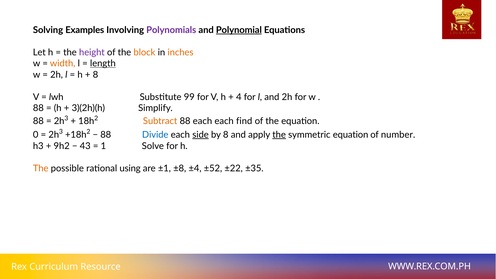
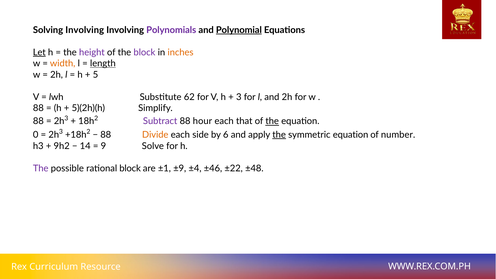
Solving Examples: Examples -> Involving
Let underline: none -> present
block at (144, 52) colour: orange -> purple
8 at (95, 75): 8 -> 5
99: 99 -> 62
4 at (239, 97): 4 -> 3
3)(2h)(h: 3)(2h)(h -> 5)(2h)(h
Subtract colour: orange -> purple
88 each: each -> hour
find: find -> that
the at (272, 121) underline: none -> present
Divide colour: blue -> orange
side underline: present -> none
by 8: 8 -> 6
43: 43 -> 14
1: 1 -> 9
The at (41, 169) colour: orange -> purple
rational using: using -> block
±8: ±8 -> ±9
±52: ±52 -> ±46
±35: ±35 -> ±48
